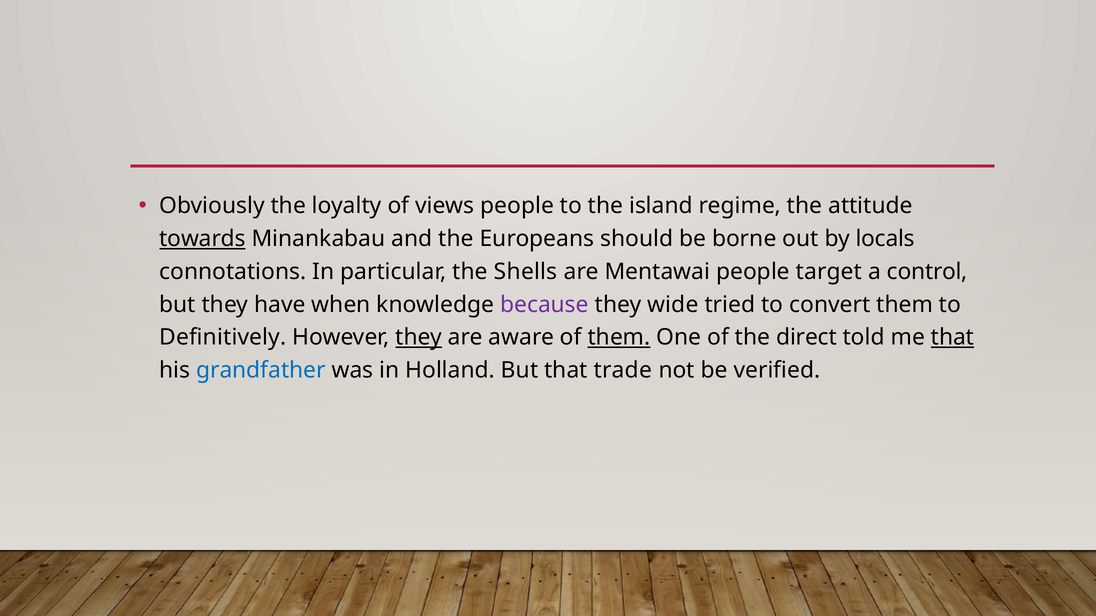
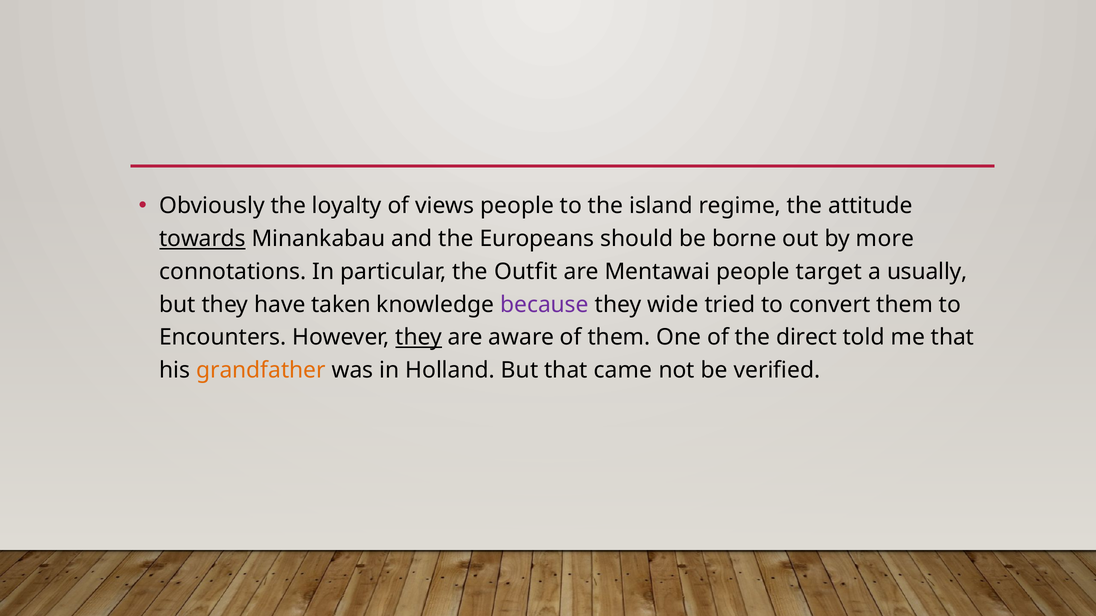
locals: locals -> more
Shells: Shells -> Outfit
control: control -> usually
when: when -> taken
Definitively: Definitively -> Encounters
them at (619, 338) underline: present -> none
that at (953, 338) underline: present -> none
grandfather colour: blue -> orange
trade: trade -> came
